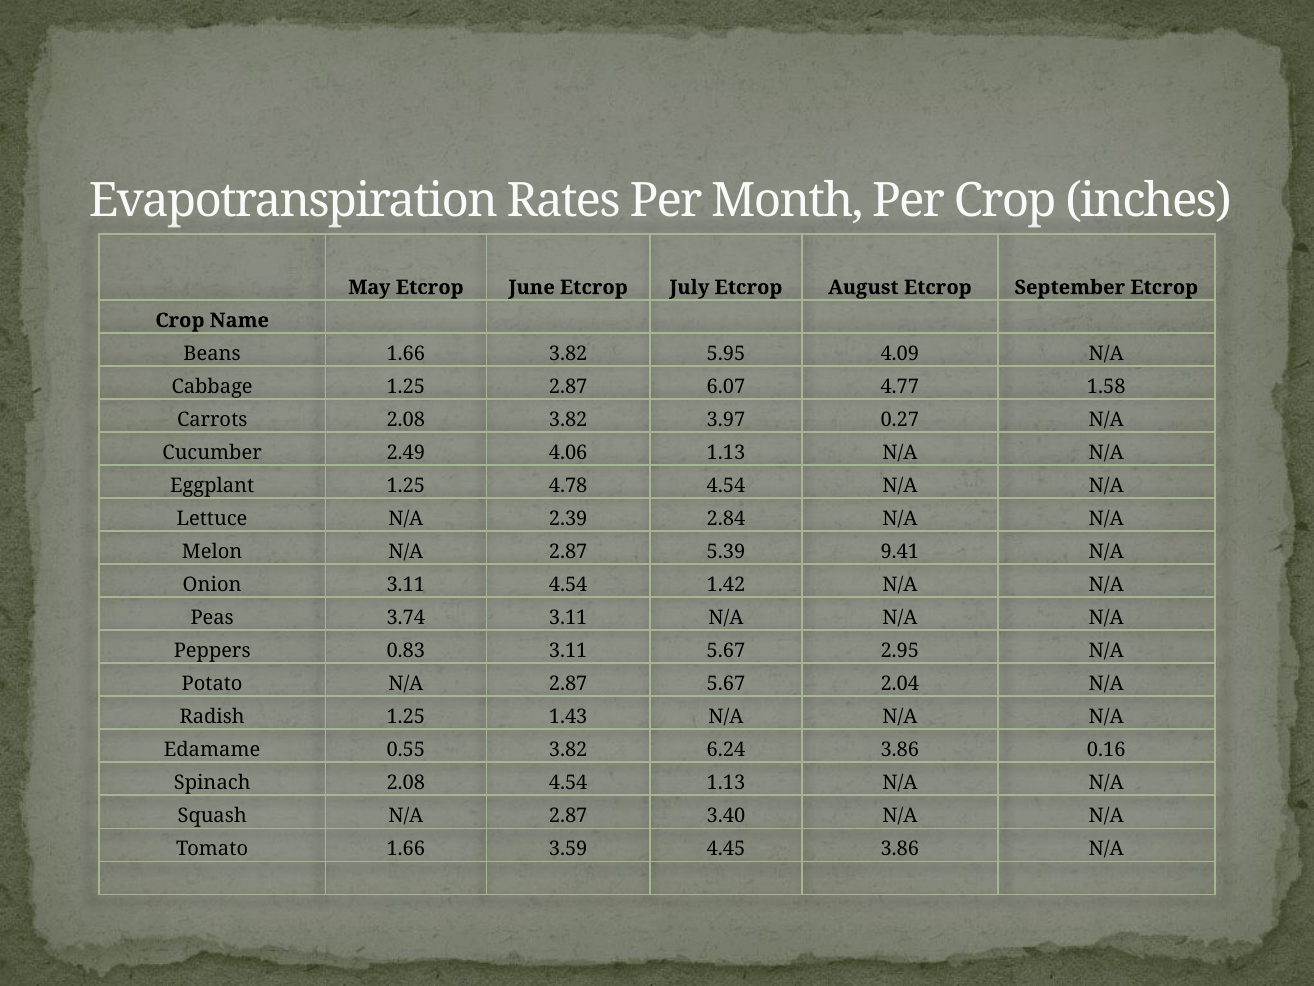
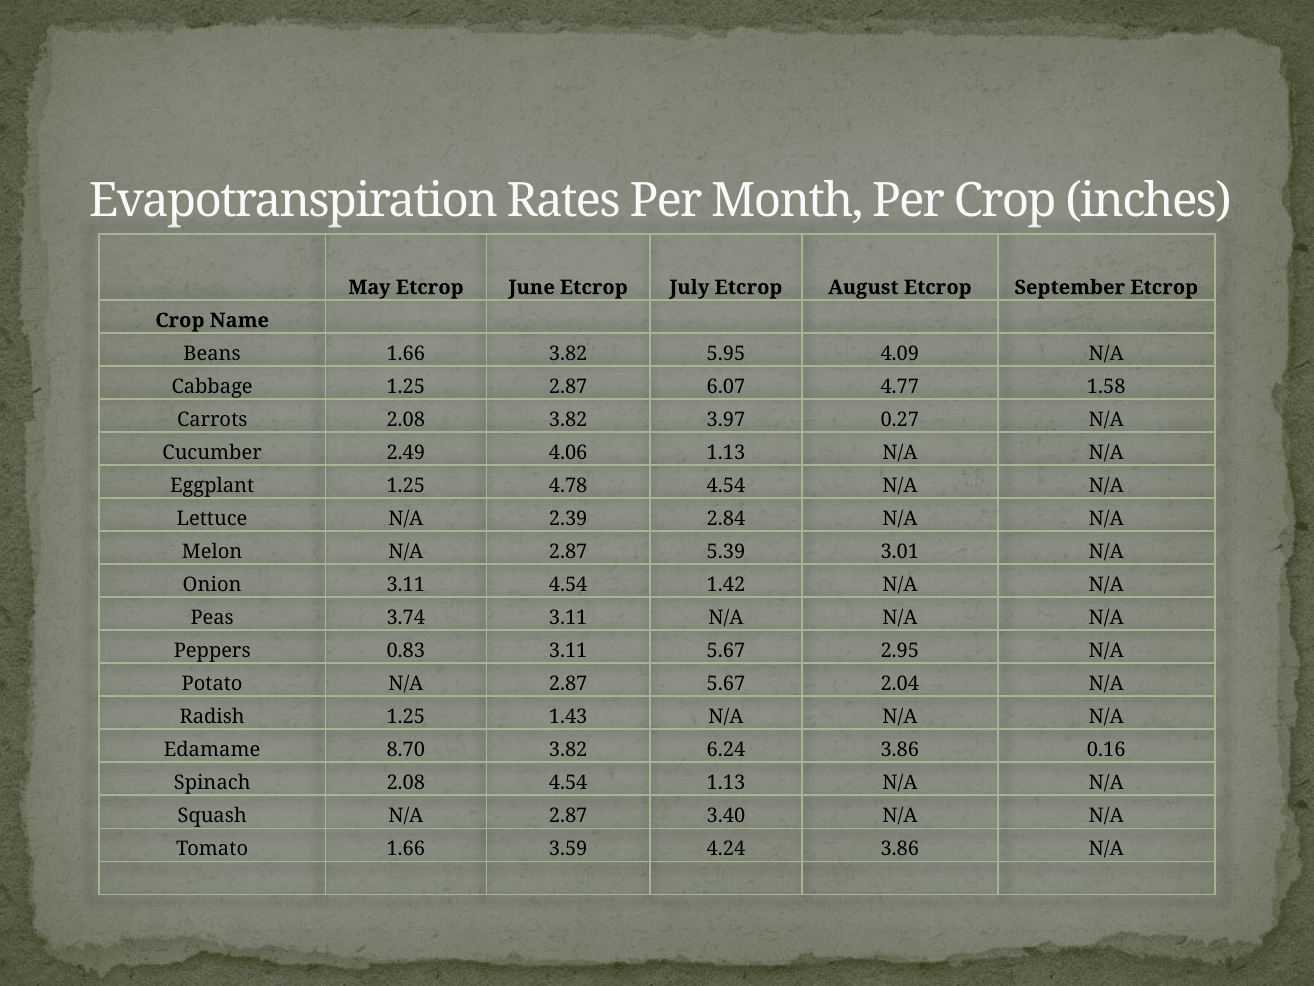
9.41: 9.41 -> 3.01
0.55: 0.55 -> 8.70
4.45: 4.45 -> 4.24
